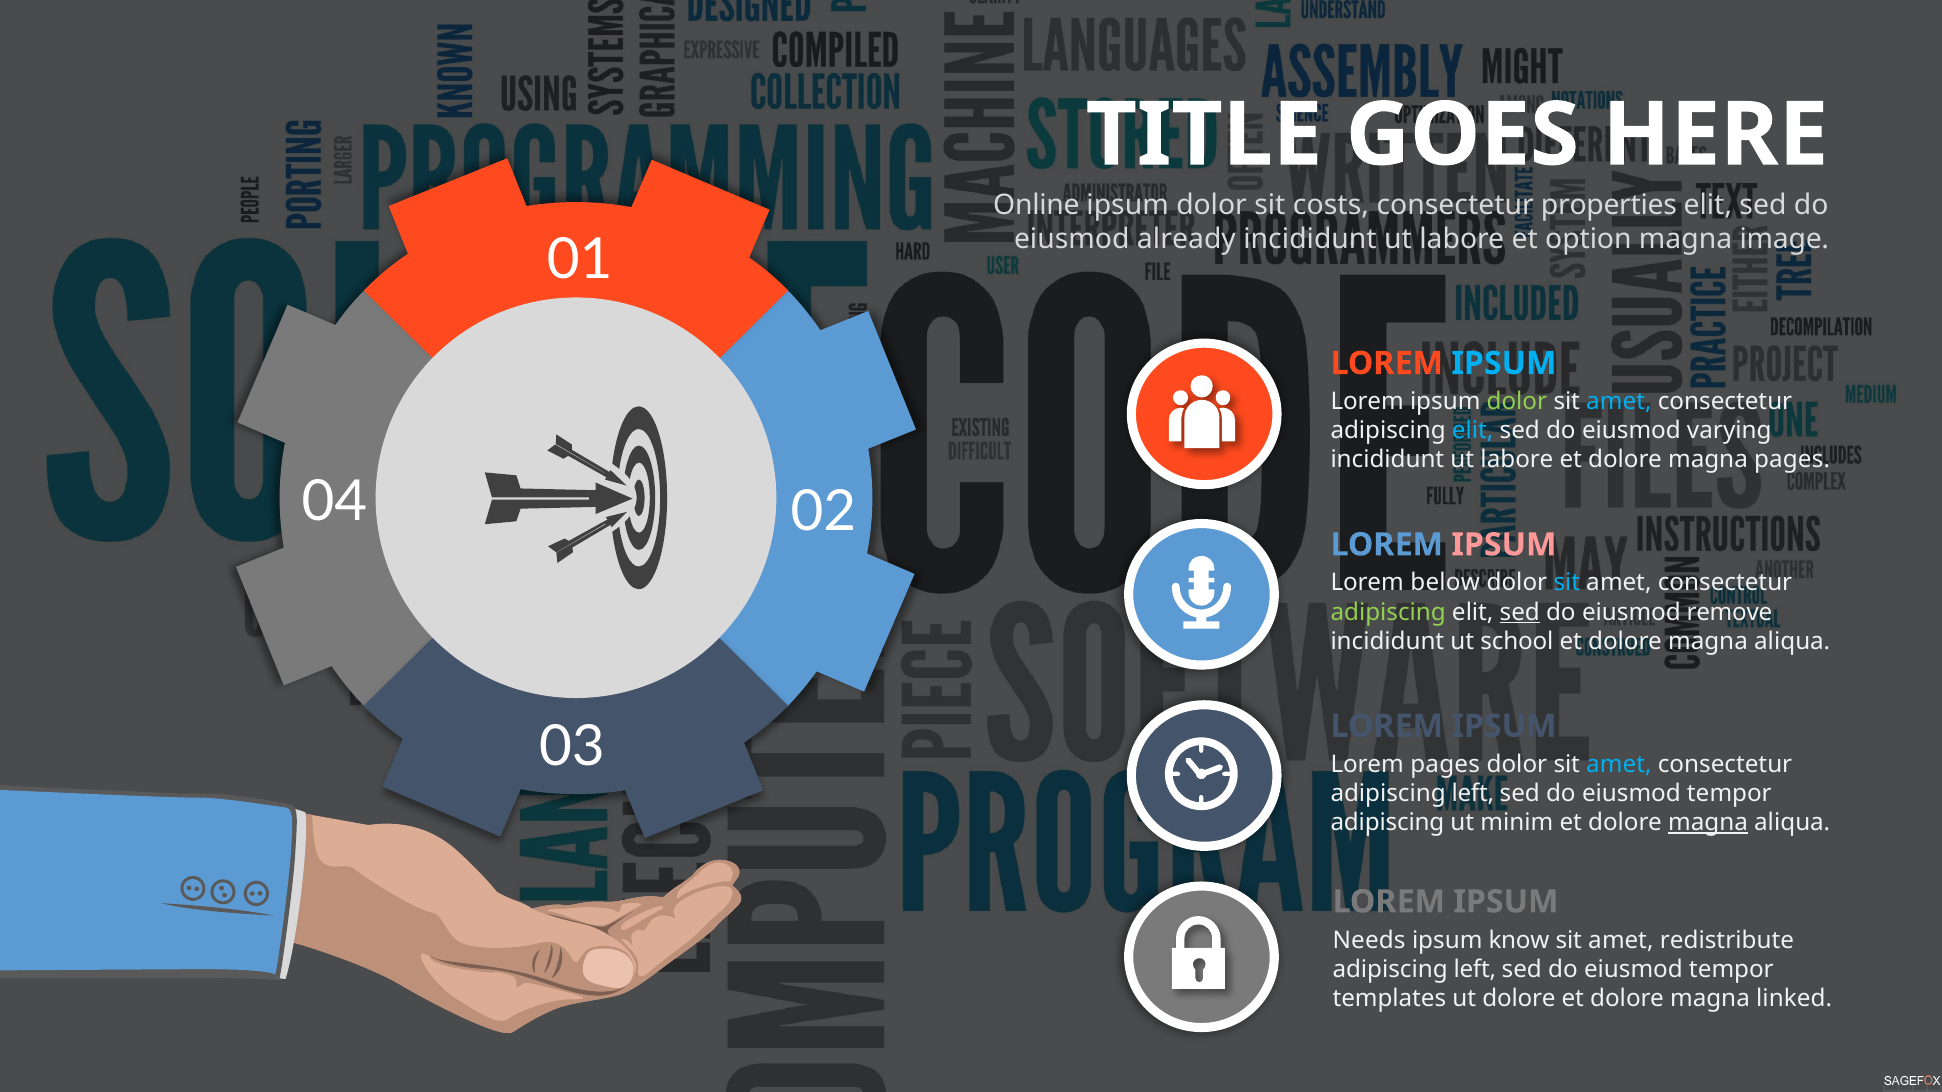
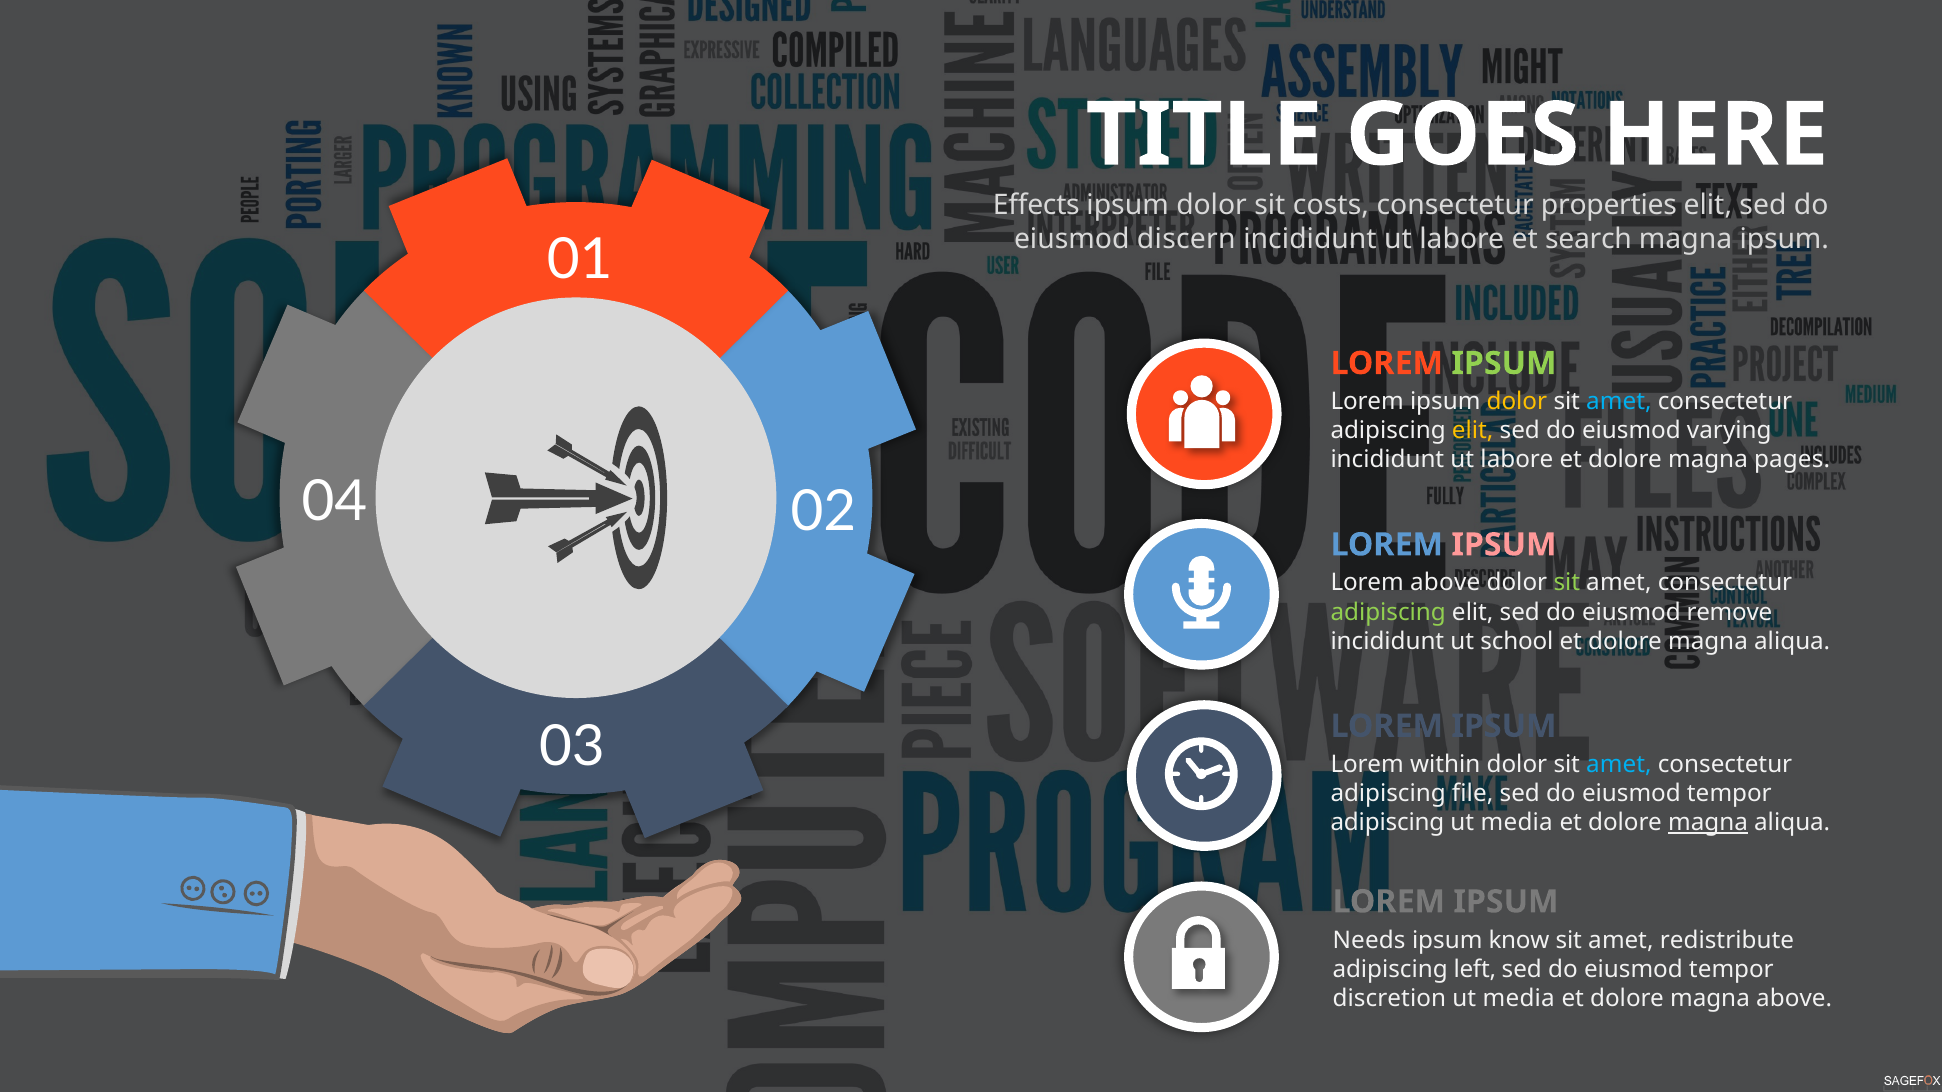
Online: Online -> Effects
already: already -> discern
option: option -> search
magna image: image -> ipsum
IPSUM at (1504, 363) colour: light blue -> light green
dolor at (1517, 402) colour: light green -> yellow
elit at (1473, 431) colour: light blue -> yellow
Lorem below: below -> above
sit at (1567, 583) colour: light blue -> light green
sed at (1520, 612) underline: present -> none
Lorem pages: pages -> within
left at (1473, 794): left -> file
minim at (1517, 823): minim -> media
templates: templates -> discretion
dolore at (1519, 999): dolore -> media
magna linked: linked -> above
